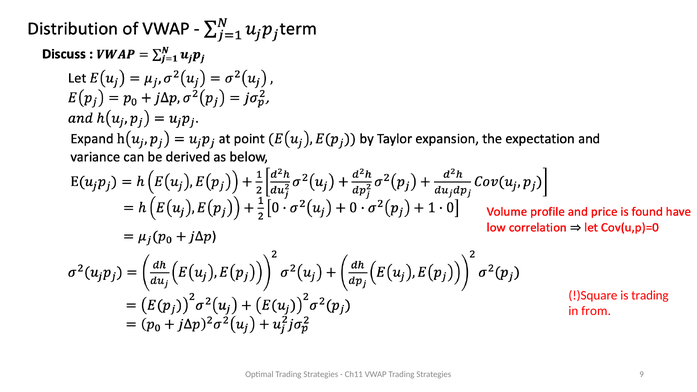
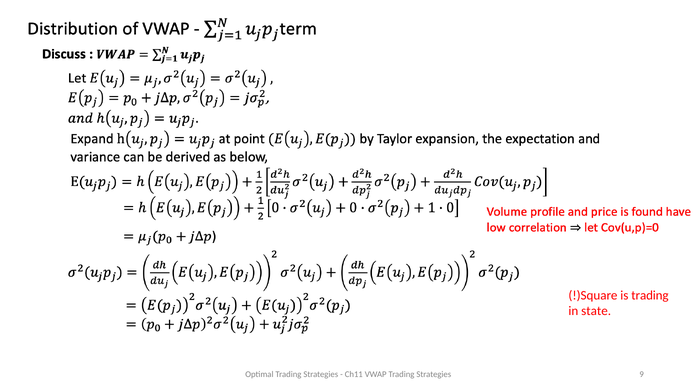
from: from -> state
